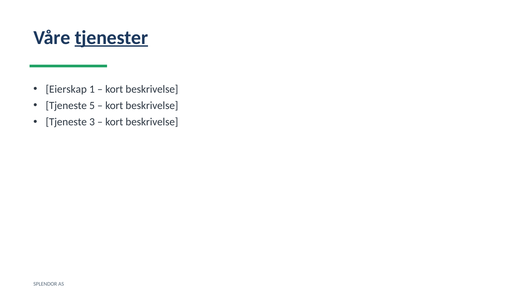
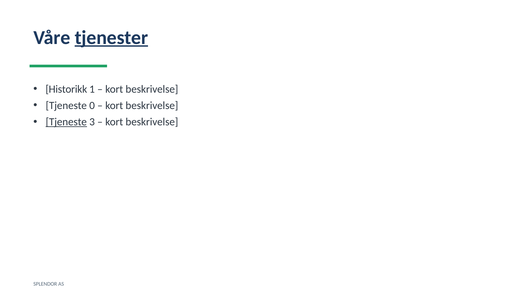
Eierskap: Eierskap -> Historikk
5: 5 -> 0
Tjeneste at (66, 122) underline: none -> present
